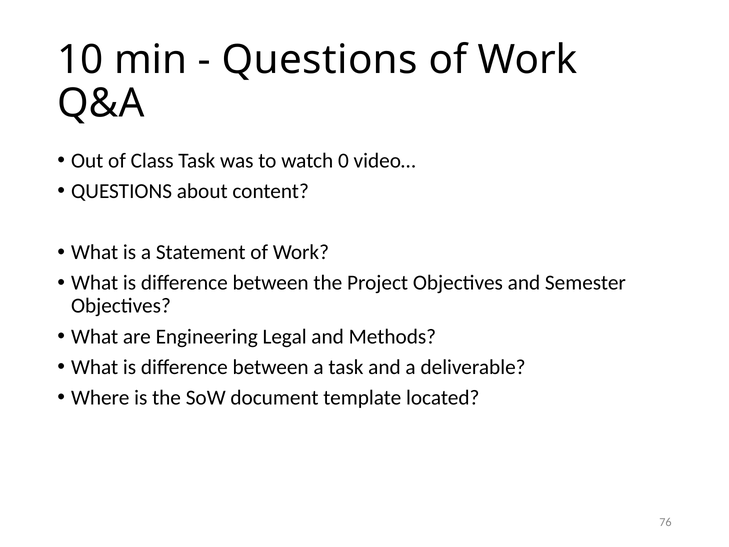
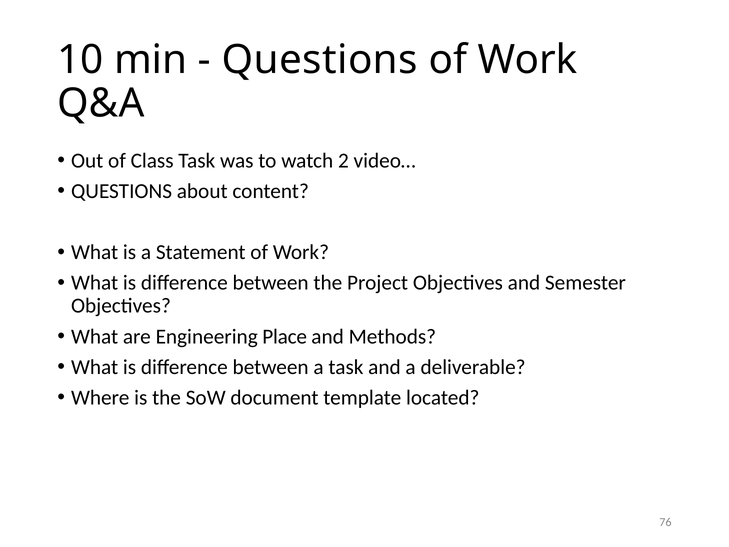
0: 0 -> 2
Legal: Legal -> Place
